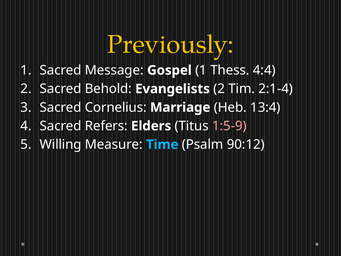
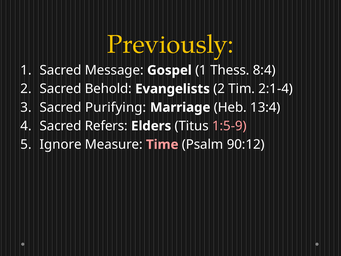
4:4: 4:4 -> 8:4
Cornelius: Cornelius -> Purifying
Willing: Willing -> Ignore
Time colour: light blue -> pink
